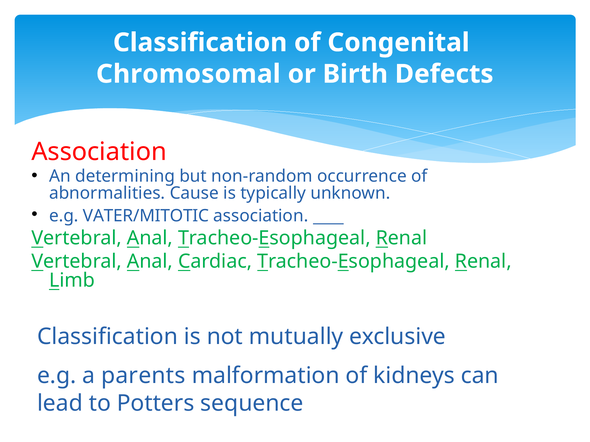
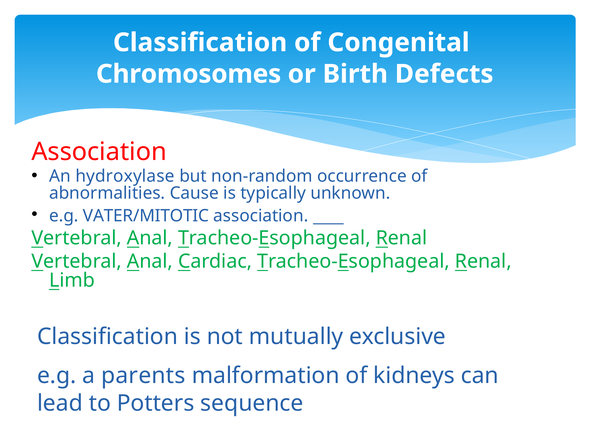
Chromosomal: Chromosomal -> Chromosomes
determining: determining -> hydroxylase
